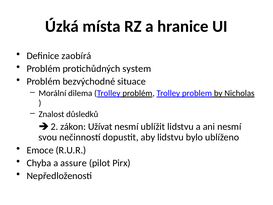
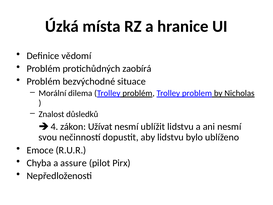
zaobírá: zaobírá -> vědomí
system: system -> zaobírá
2: 2 -> 4
